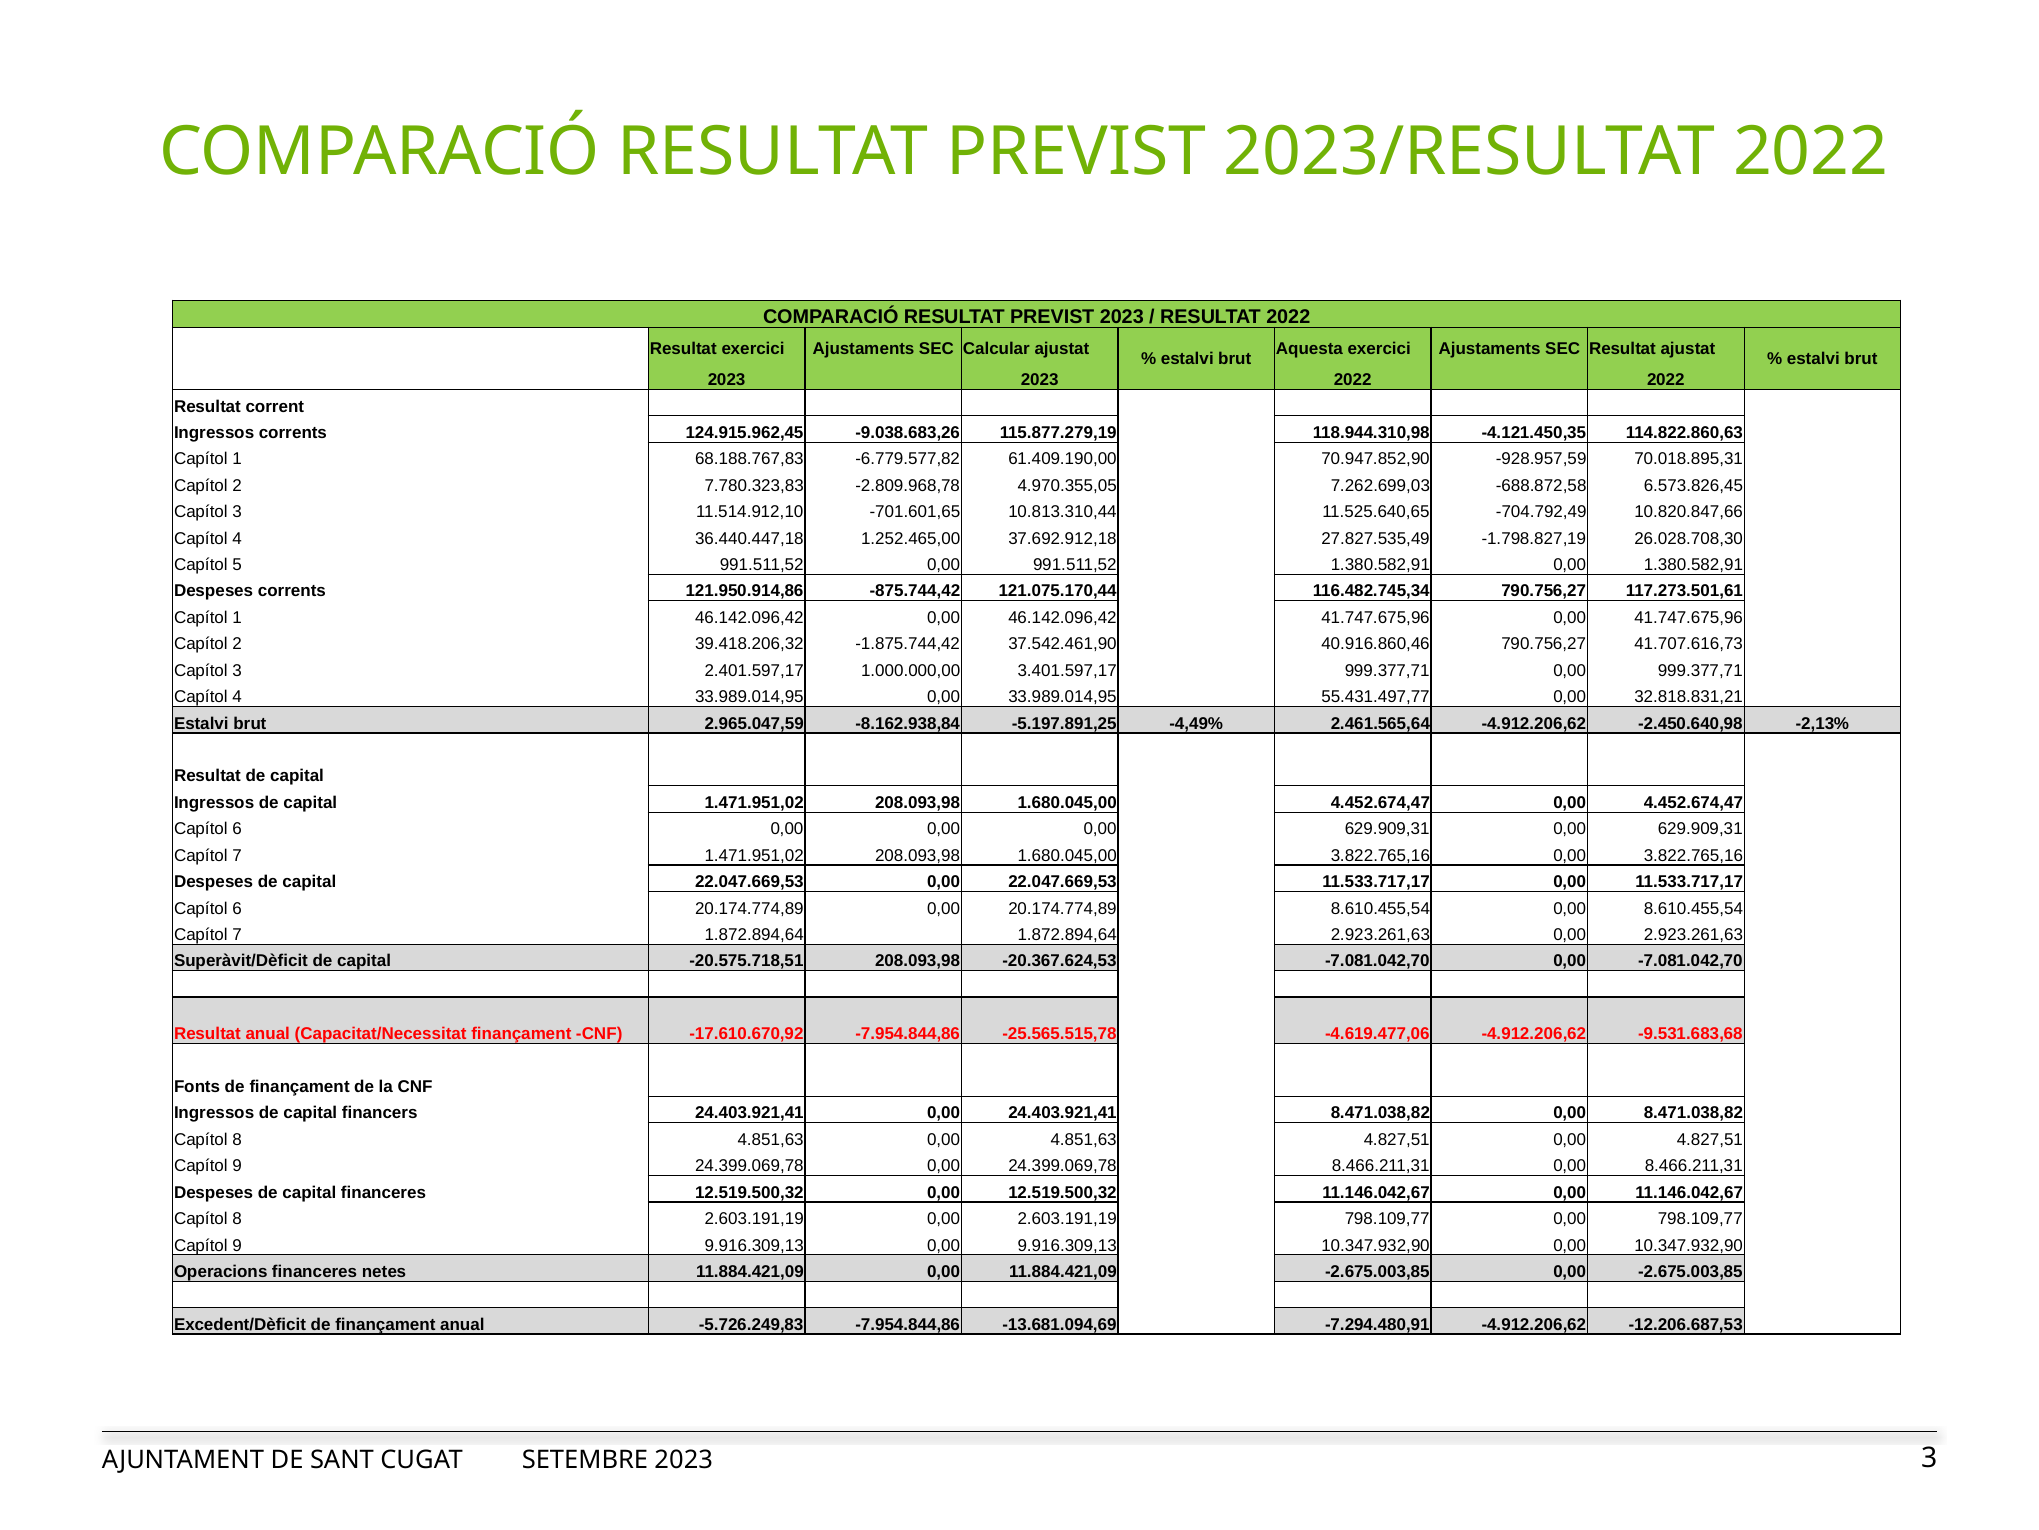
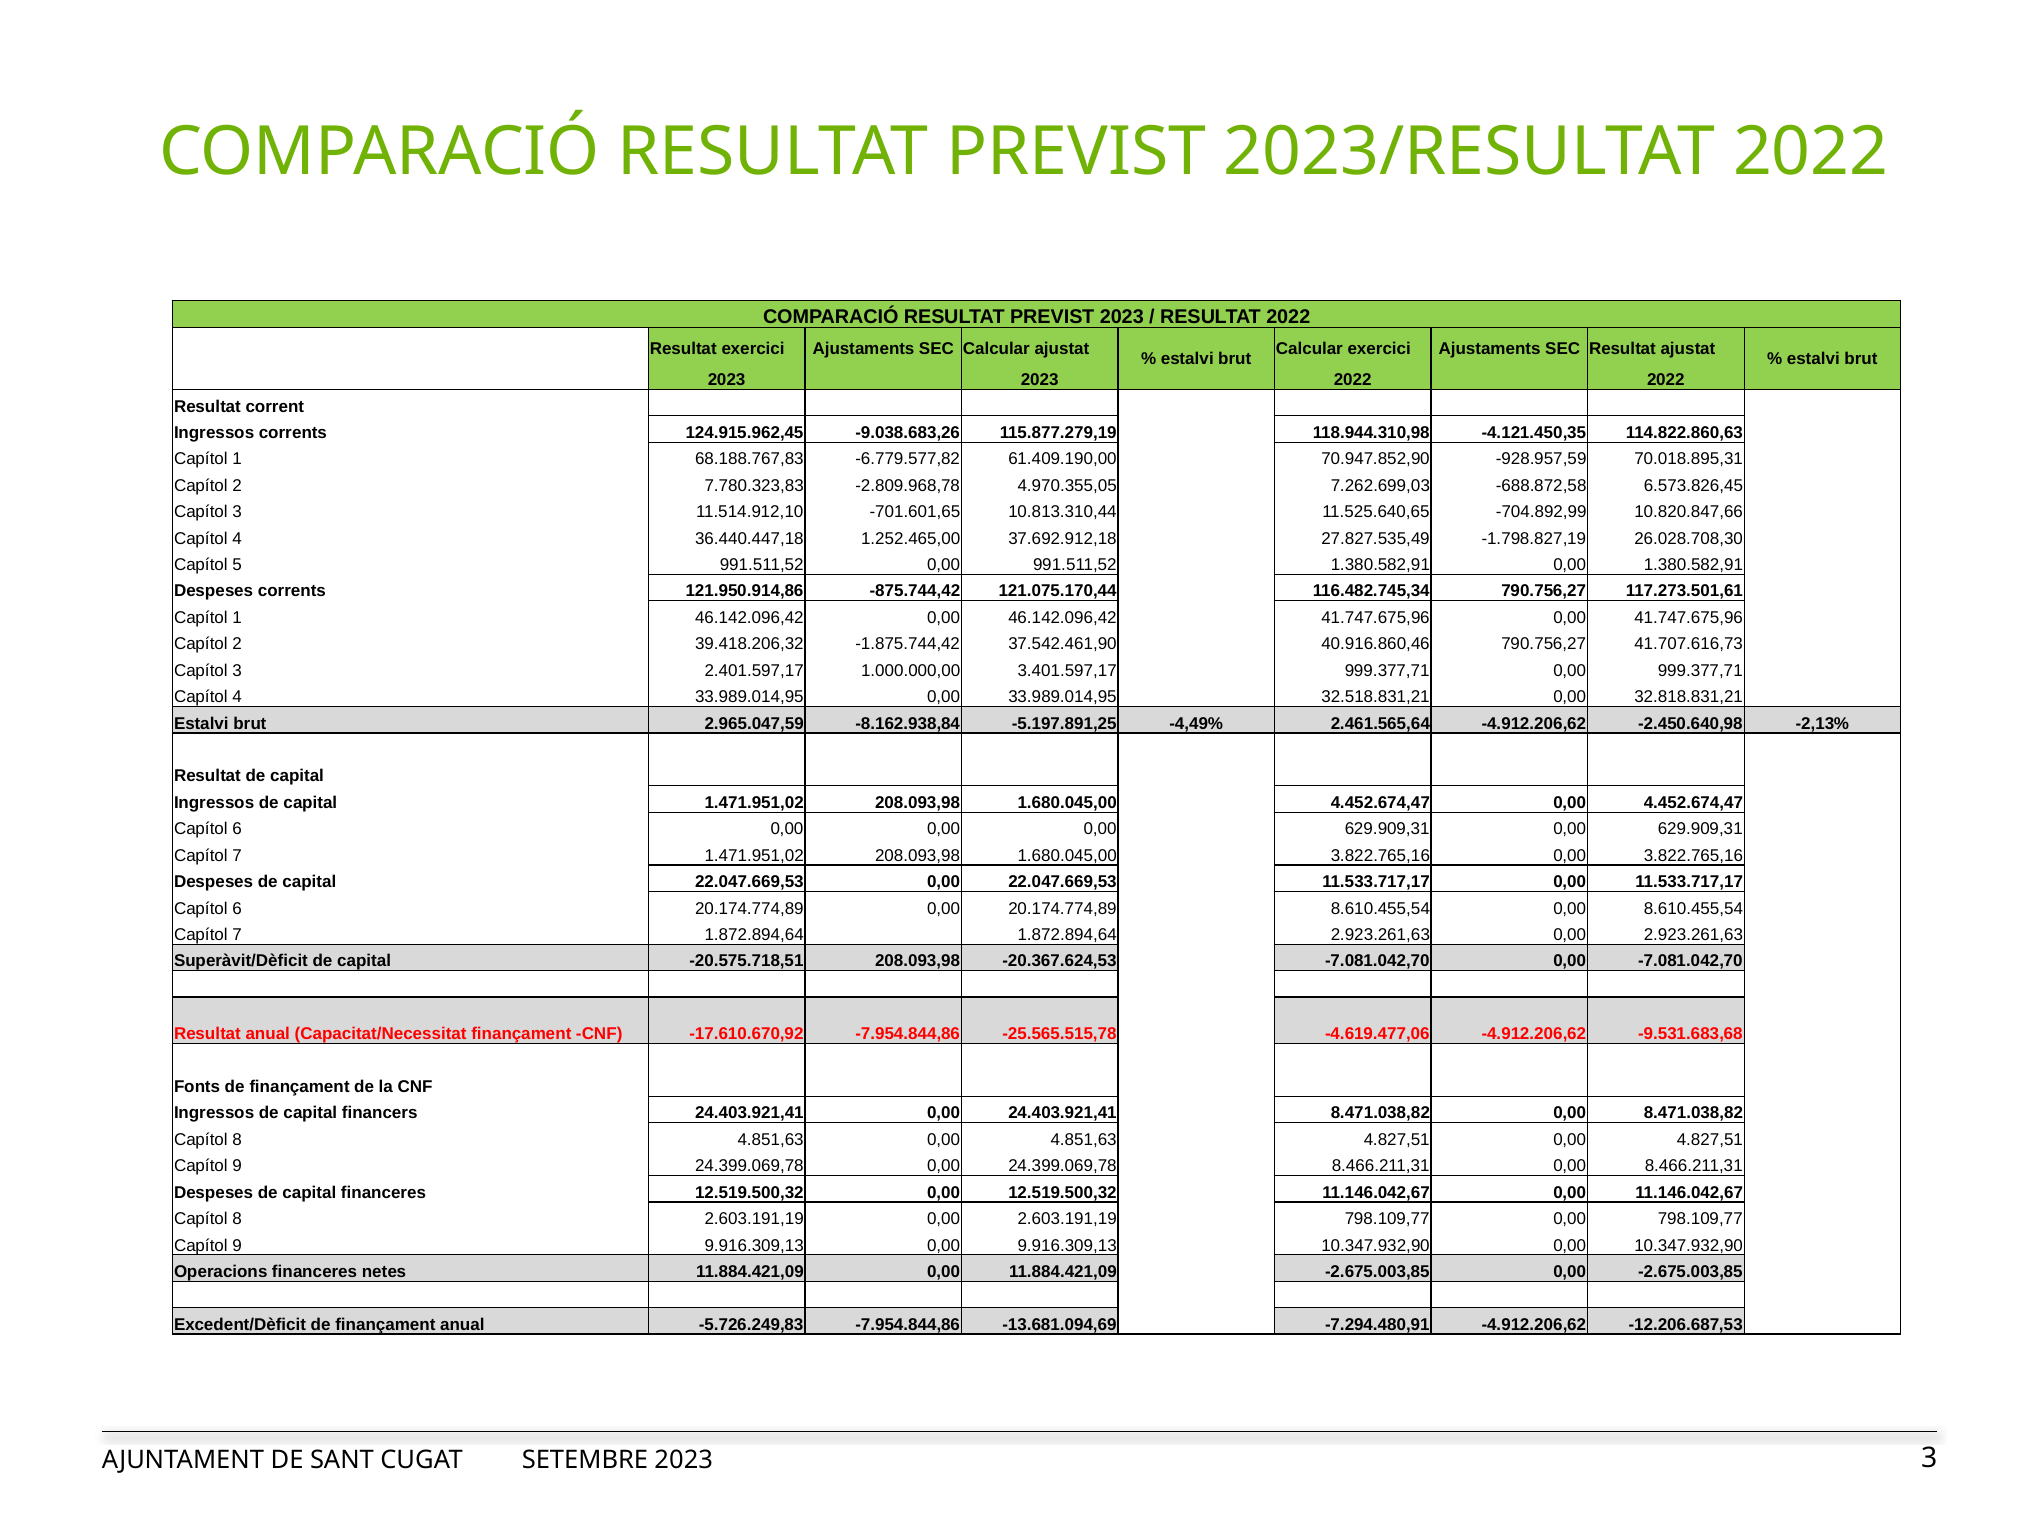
Aquesta at (1309, 349): Aquesta -> Calcular
-704.792,49: -704.792,49 -> -704.892,99
55.431.497,77: 55.431.497,77 -> 32.518.831,21
